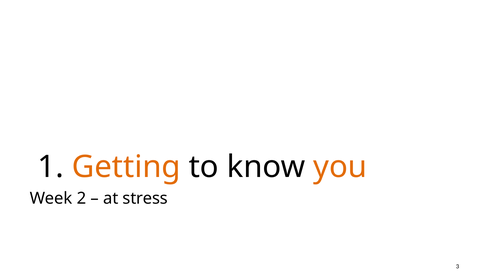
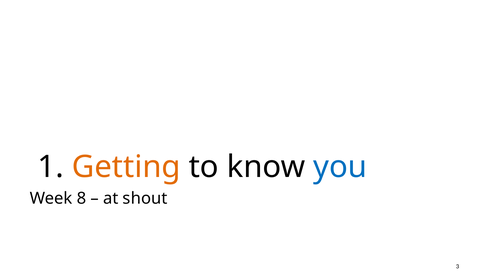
you colour: orange -> blue
2: 2 -> 8
stress: stress -> shout
